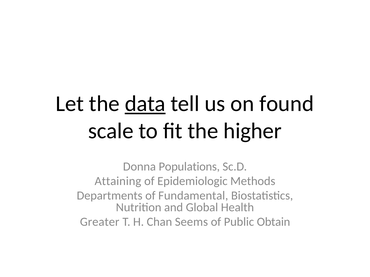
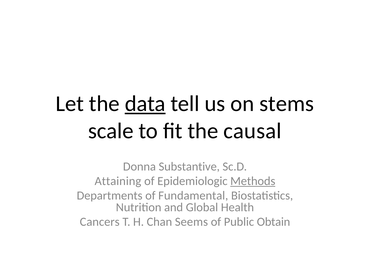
found: found -> stems
higher: higher -> causal
Populations: Populations -> Substantive
Methods underline: none -> present
Greater: Greater -> Cancers
